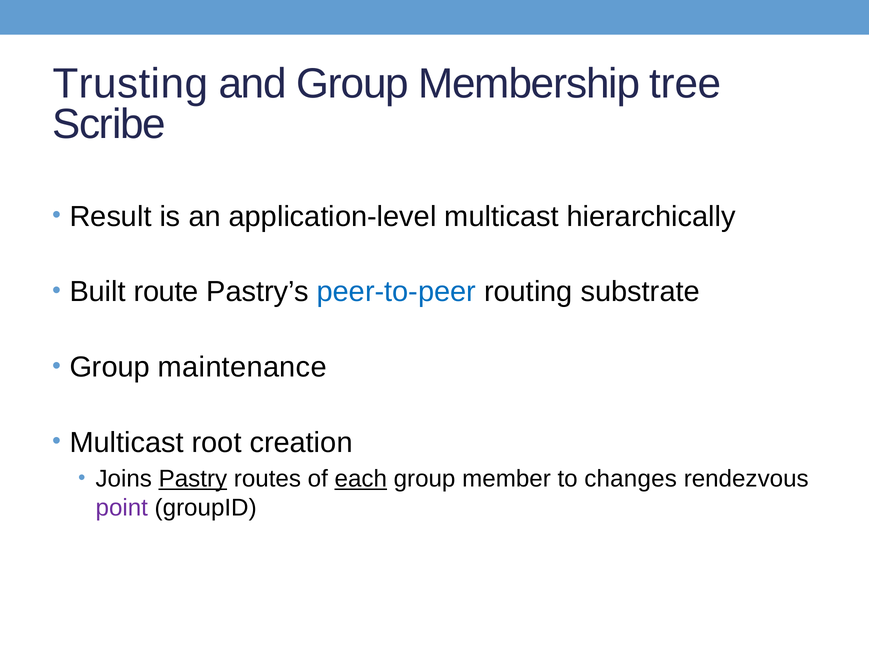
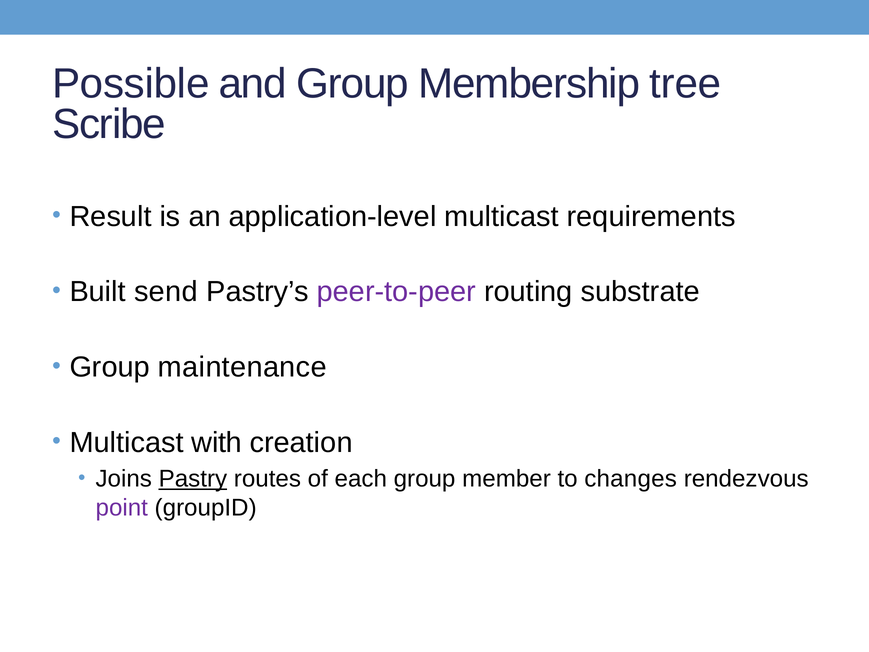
Trusting: Trusting -> Possible
hierarchically: hierarchically -> requirements
route: route -> send
peer-to-peer colour: blue -> purple
root: root -> with
each underline: present -> none
